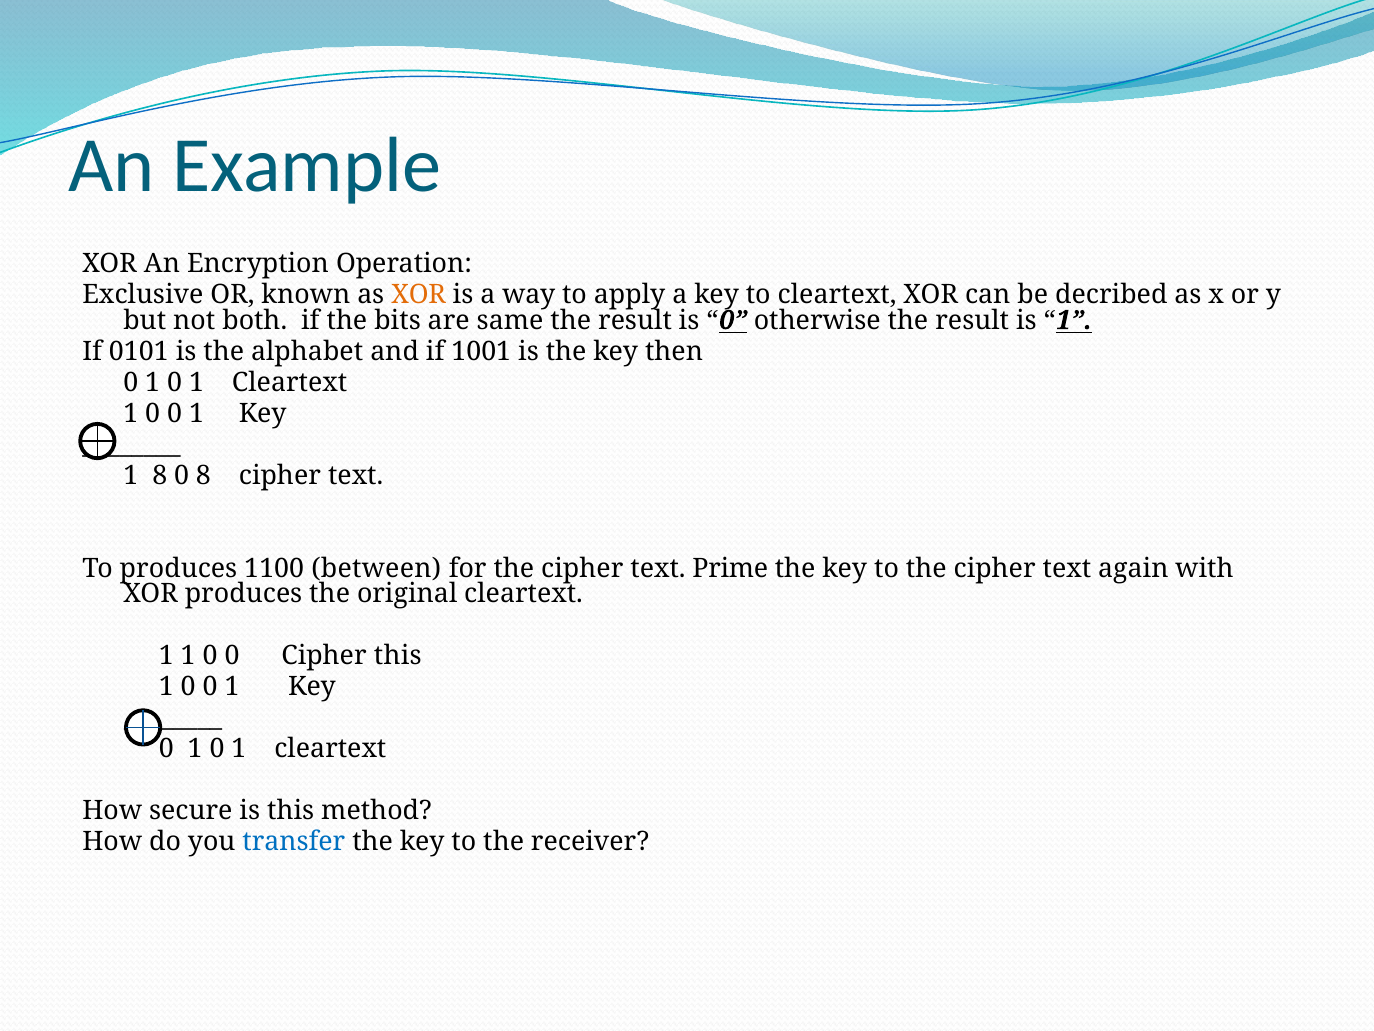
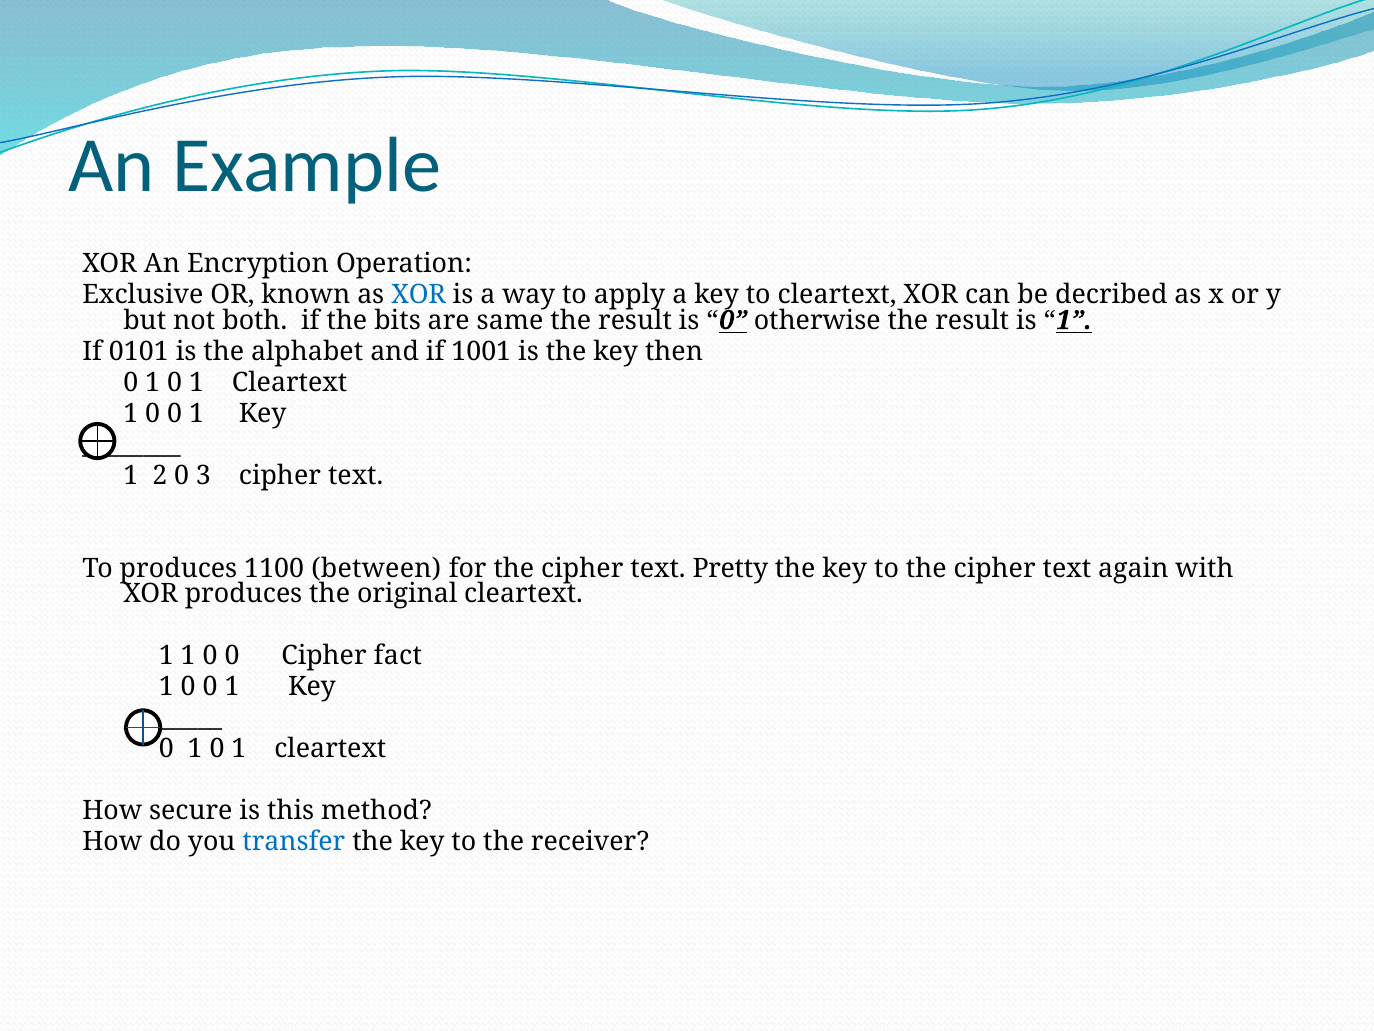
XOR at (419, 294) colour: orange -> blue
1 8: 8 -> 2
0 8: 8 -> 3
Prime: Prime -> Pretty
Cipher this: this -> fact
